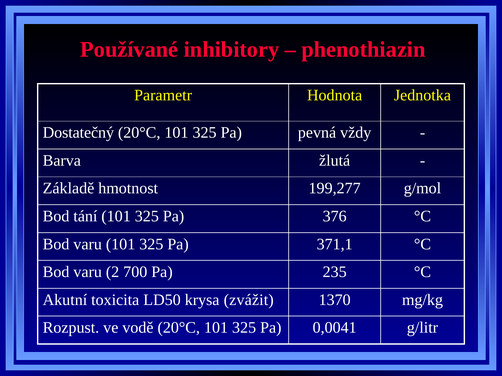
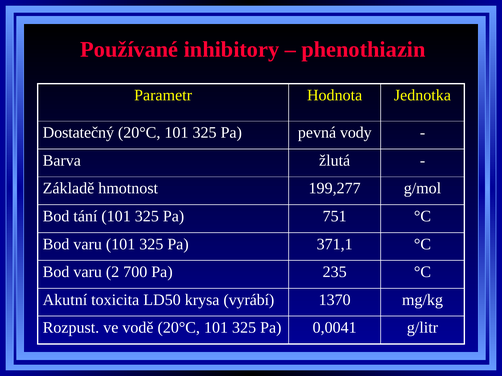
vždy: vždy -> vody
376: 376 -> 751
zvážit: zvážit -> vyrábí
